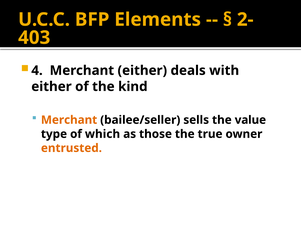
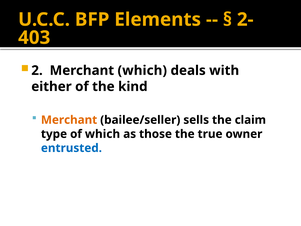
4: 4 -> 2
Merchant either: either -> which
value: value -> claim
entrusted colour: orange -> blue
